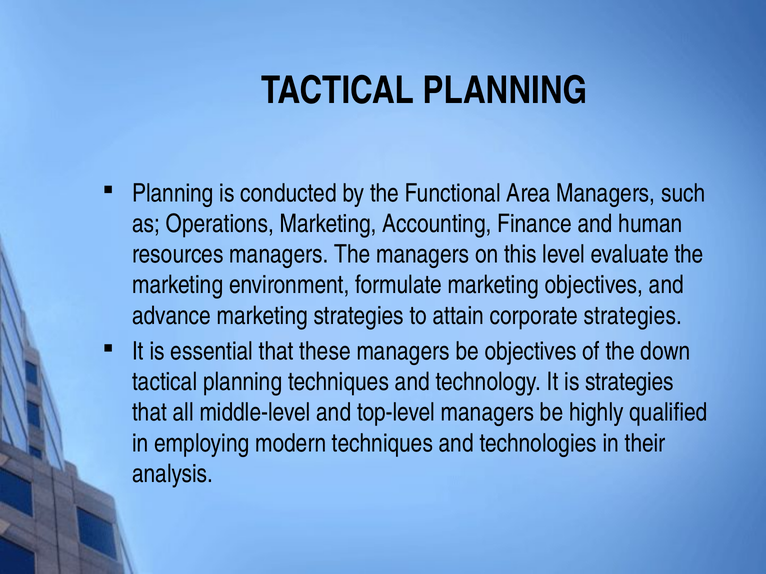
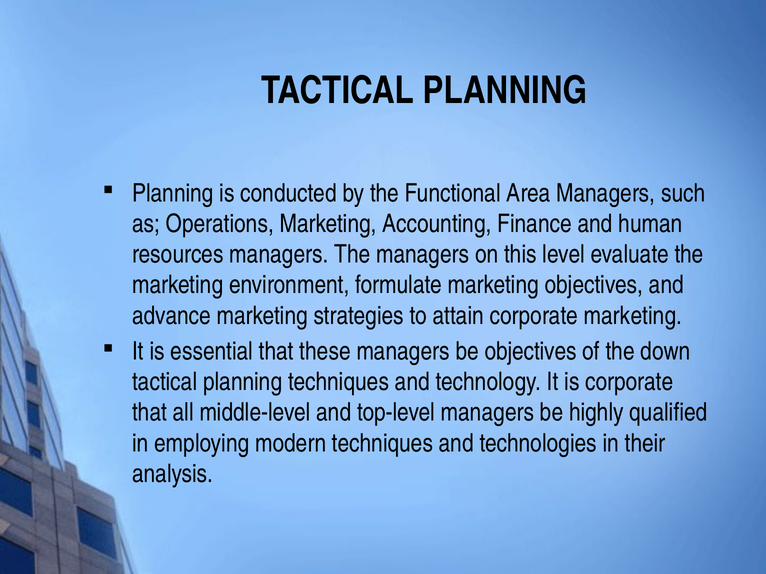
corporate strategies: strategies -> marketing
is strategies: strategies -> corporate
